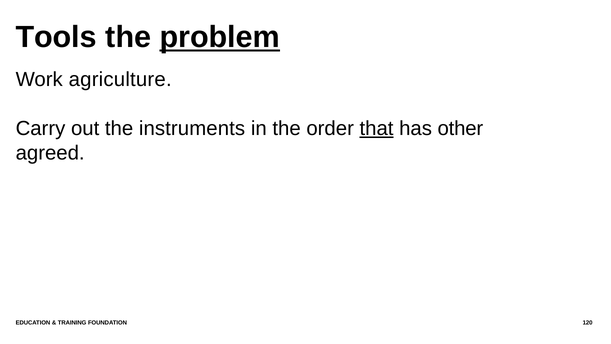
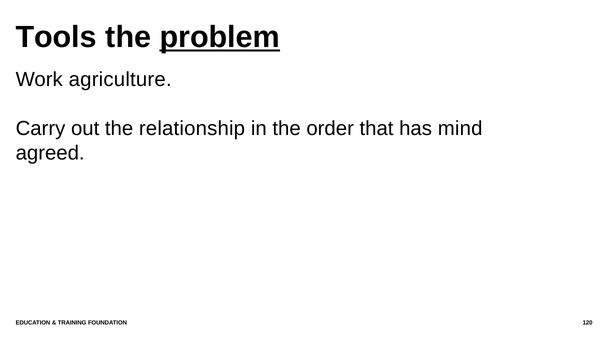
instruments: instruments -> relationship
that underline: present -> none
other: other -> mind
